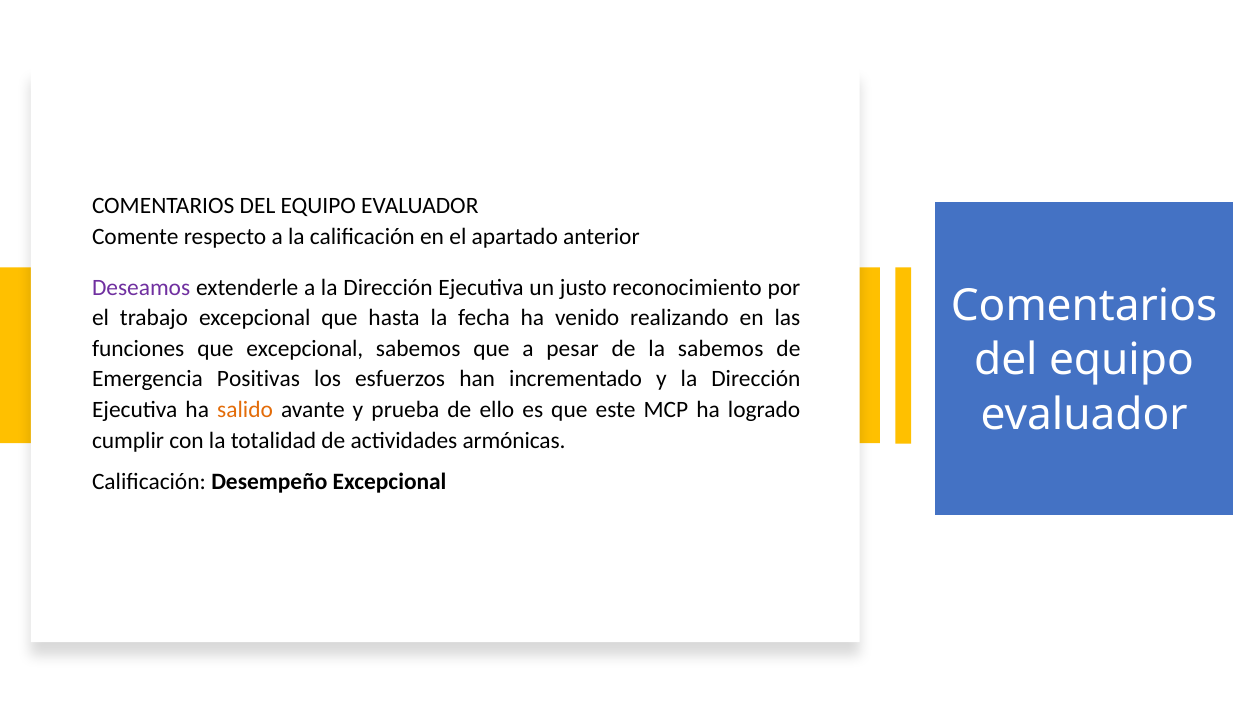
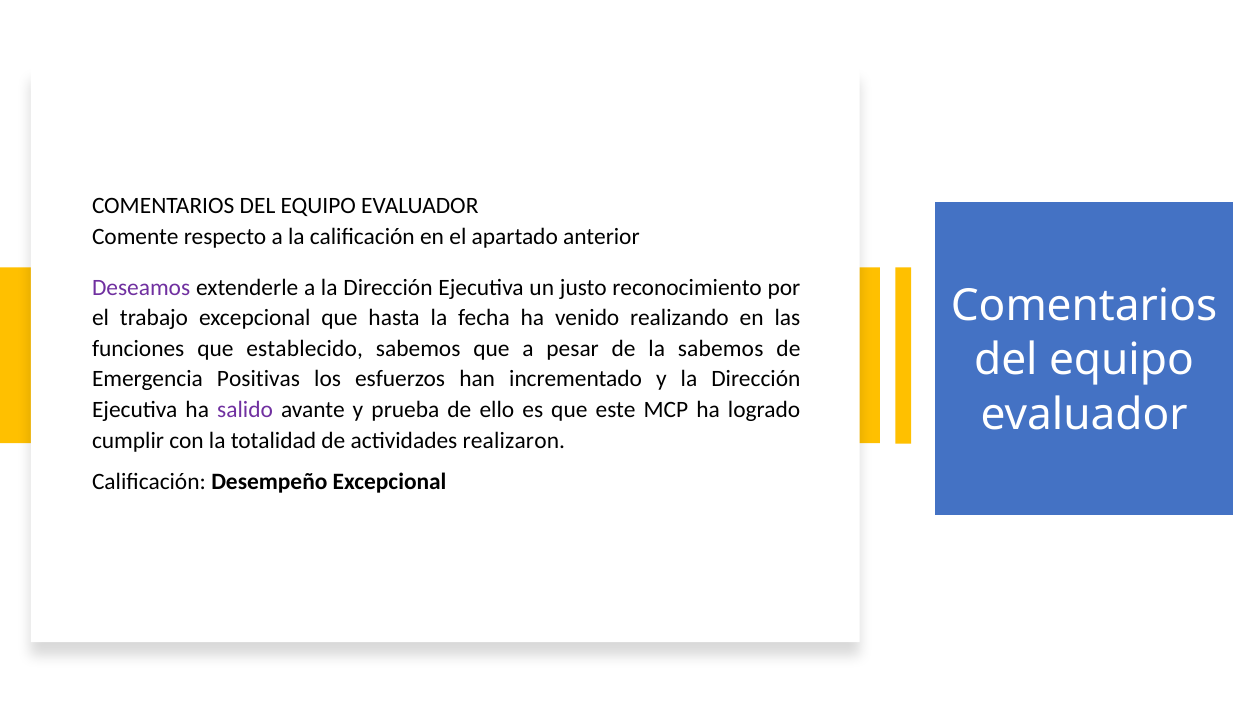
que excepcional: excepcional -> establecido
salido colour: orange -> purple
armónicas: armónicas -> realizaron
